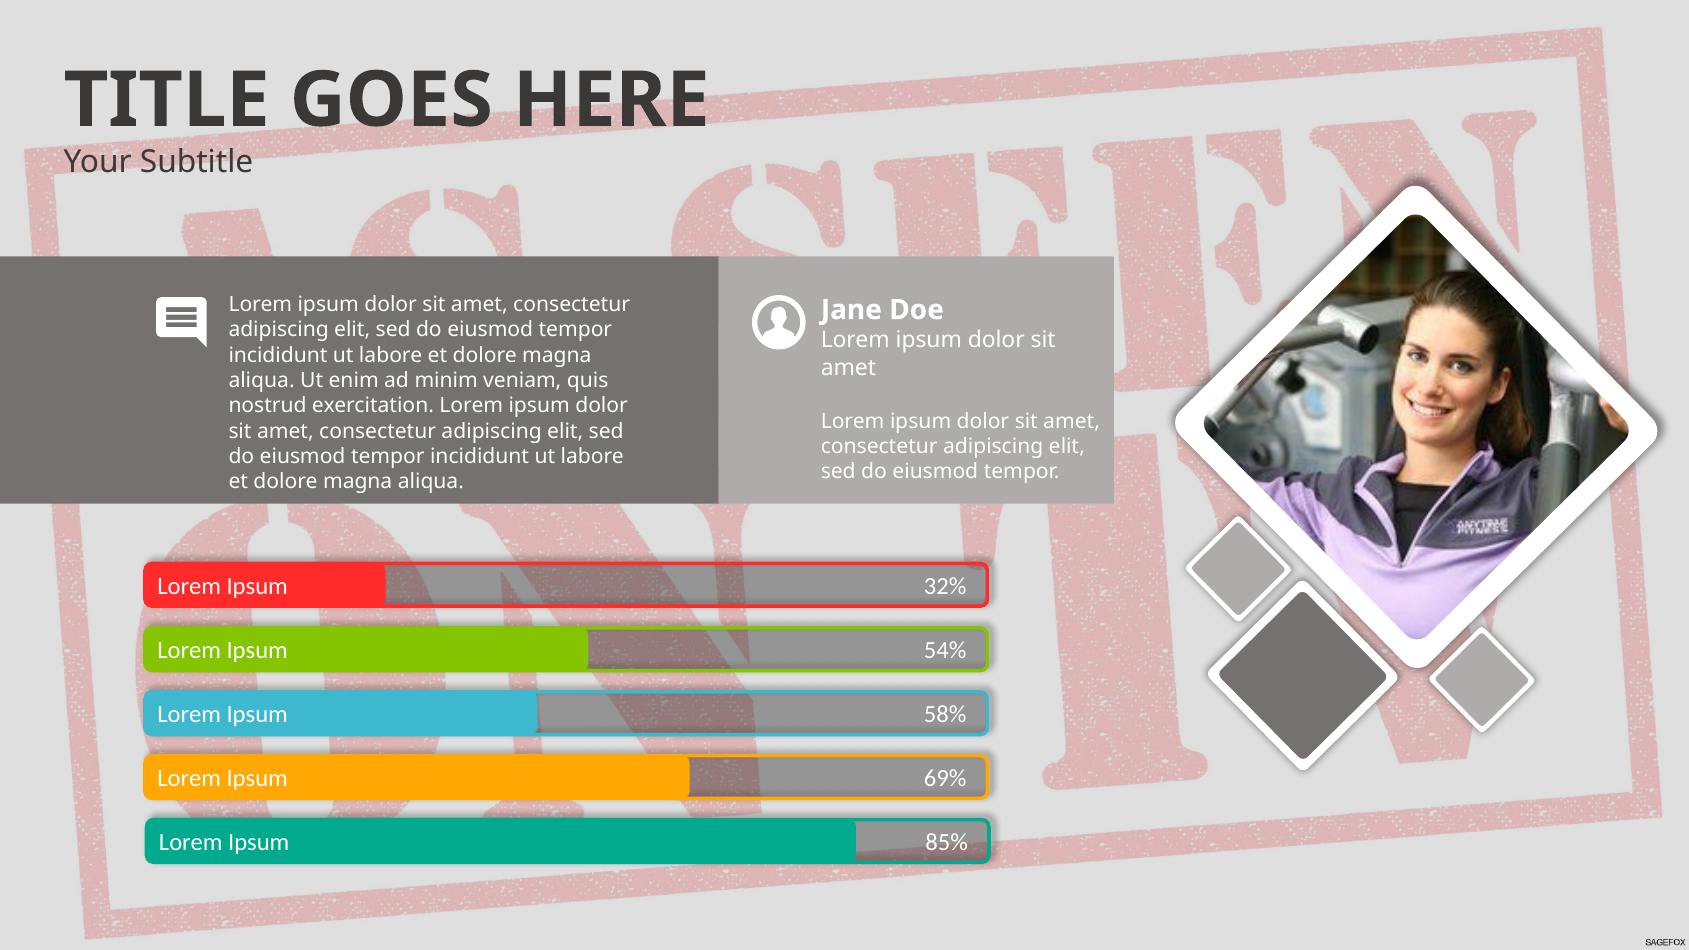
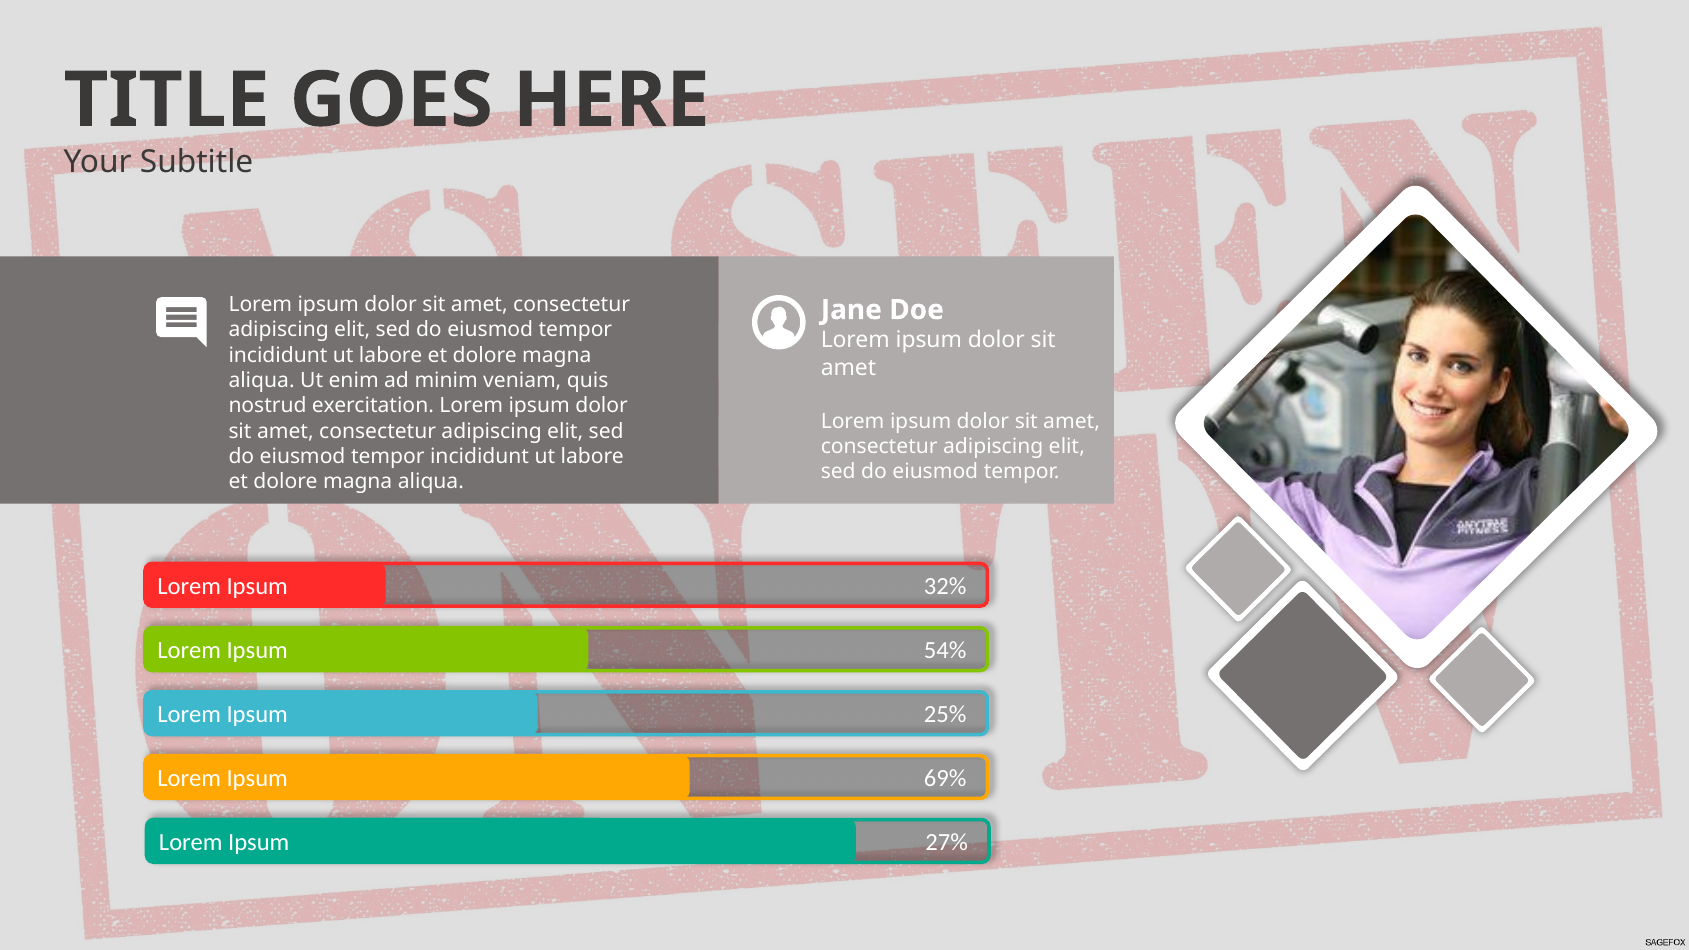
58%: 58% -> 25%
85%: 85% -> 27%
